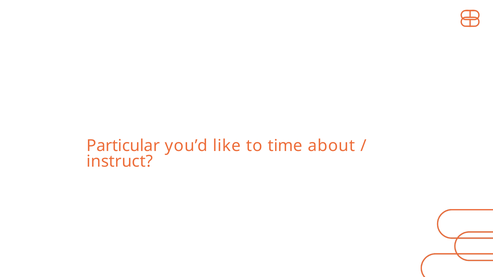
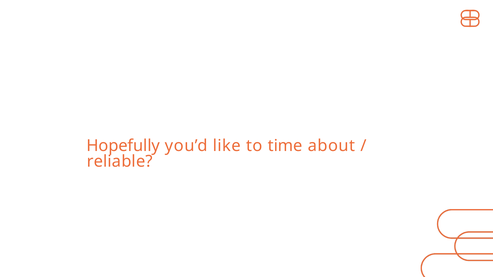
Particular: Particular -> Hopefully
instruct: instruct -> reliable
